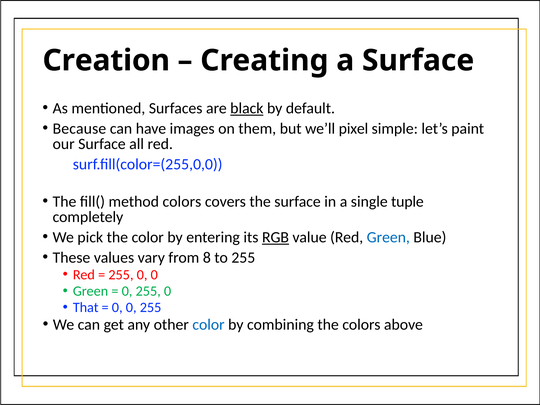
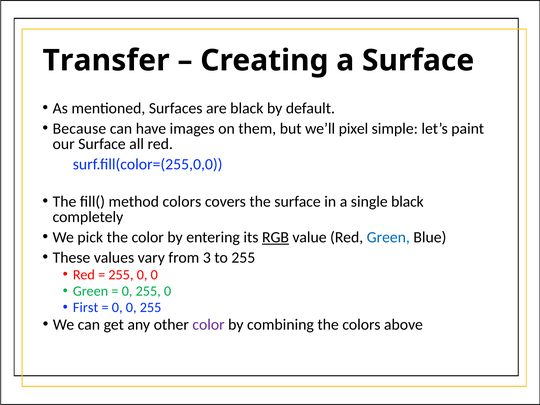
Creation: Creation -> Transfer
black at (247, 108) underline: present -> none
single tuple: tuple -> black
8: 8 -> 3
That: That -> First
color at (209, 325) colour: blue -> purple
